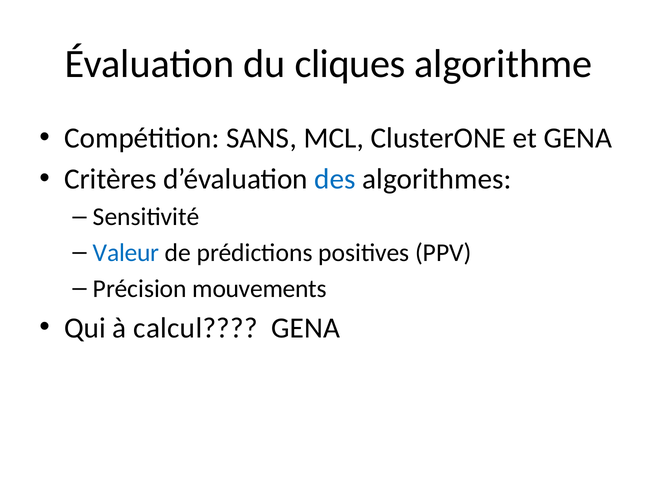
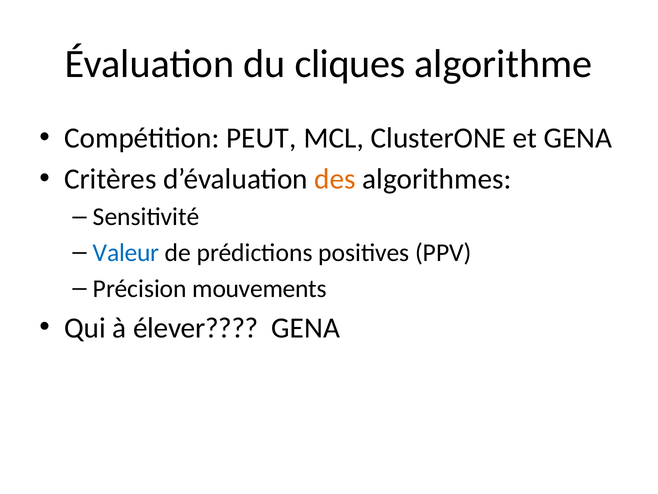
SANS: SANS -> PEUT
des colour: blue -> orange
calcul: calcul -> élever
